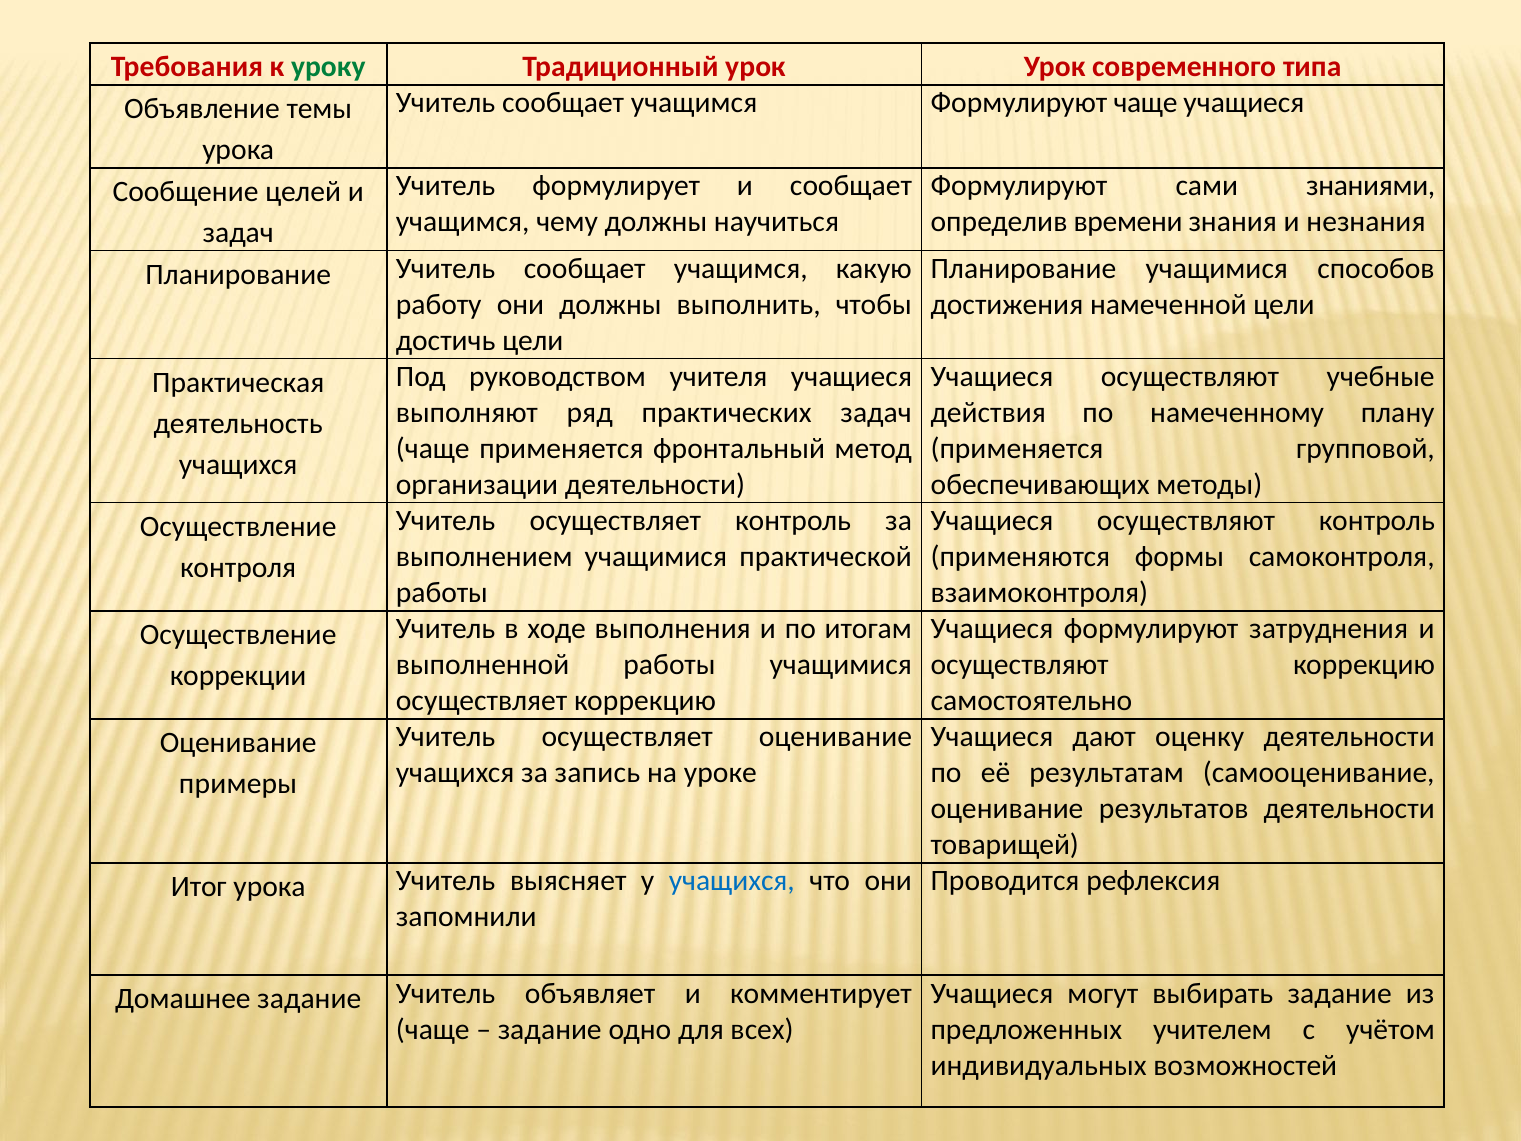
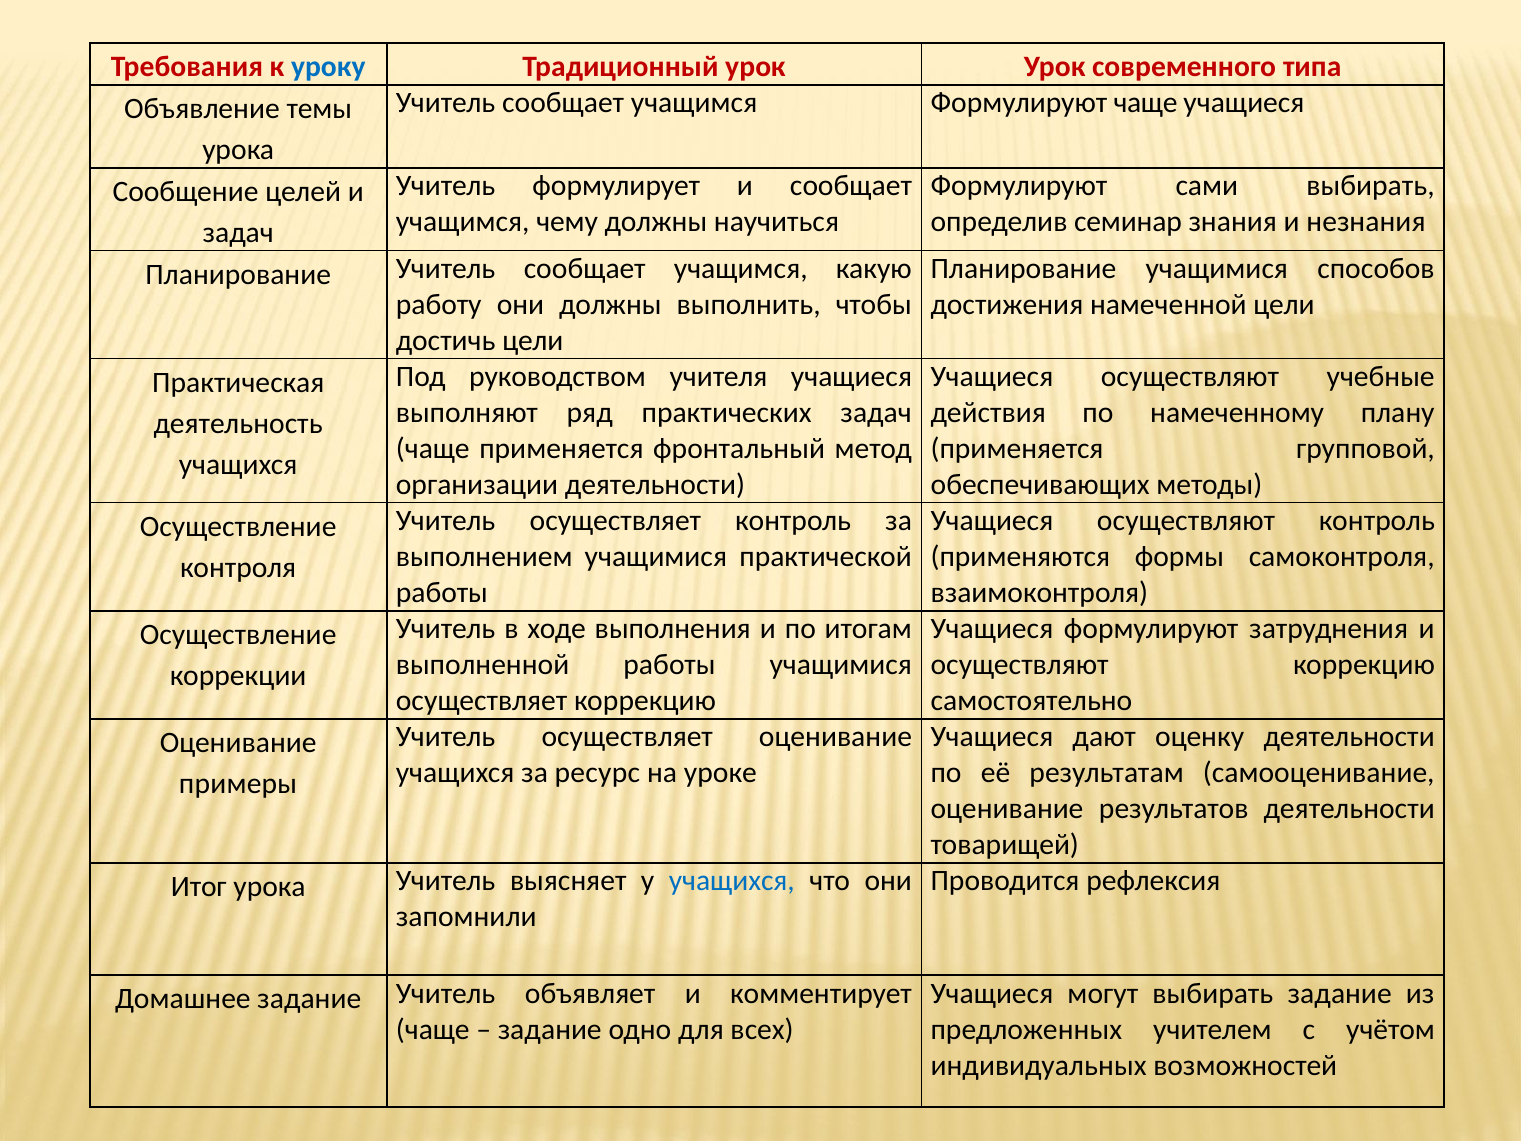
уроку colour: green -> blue
сами знаниями: знаниями -> выбирать
времени: времени -> семинар
запись: запись -> ресурс
